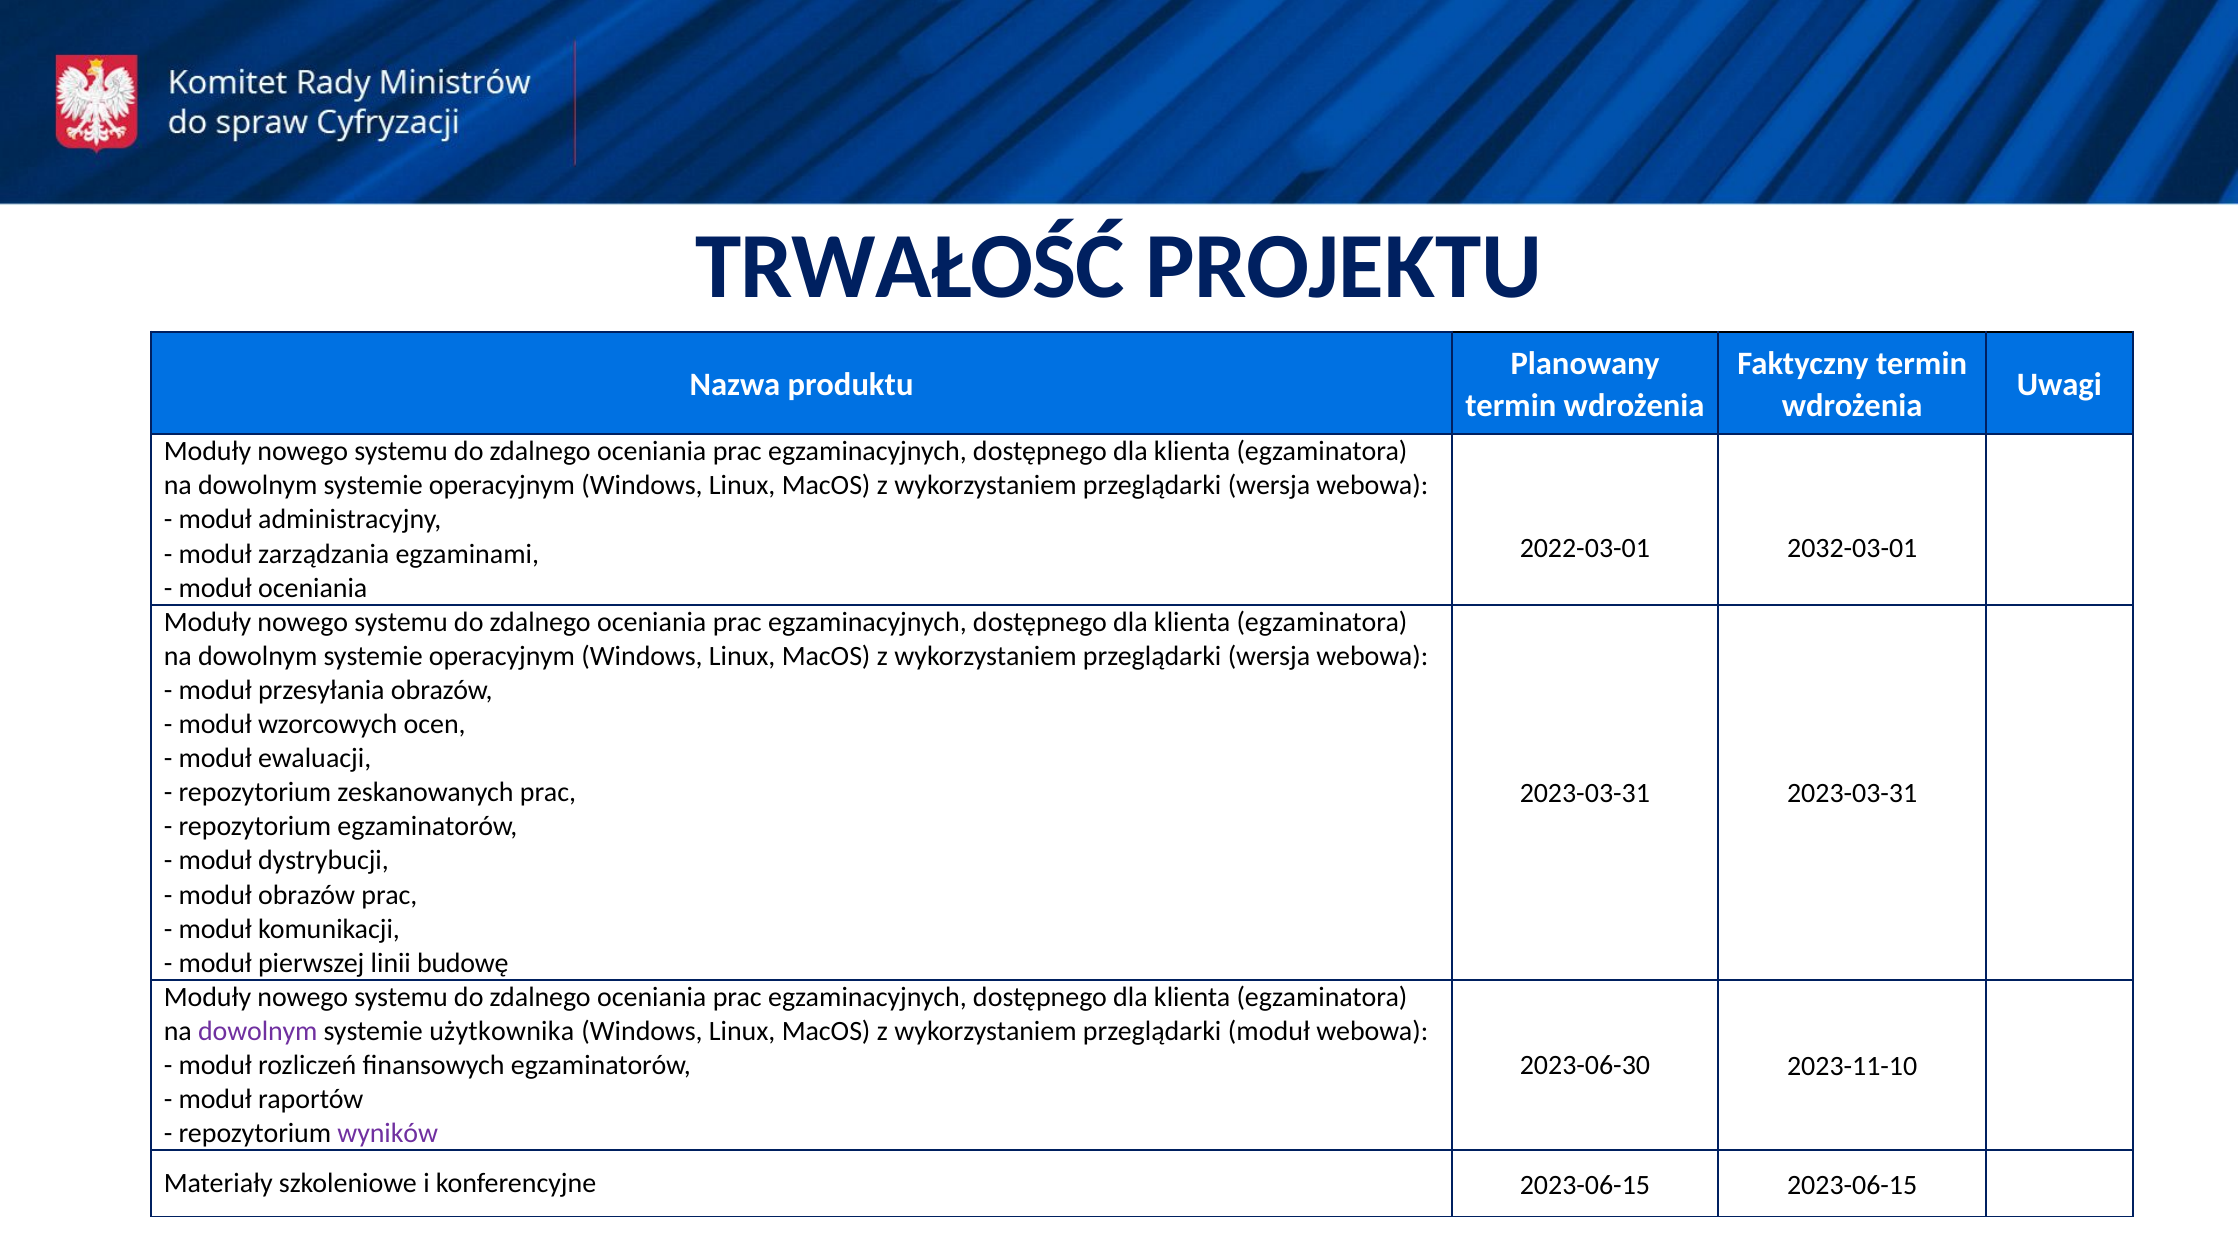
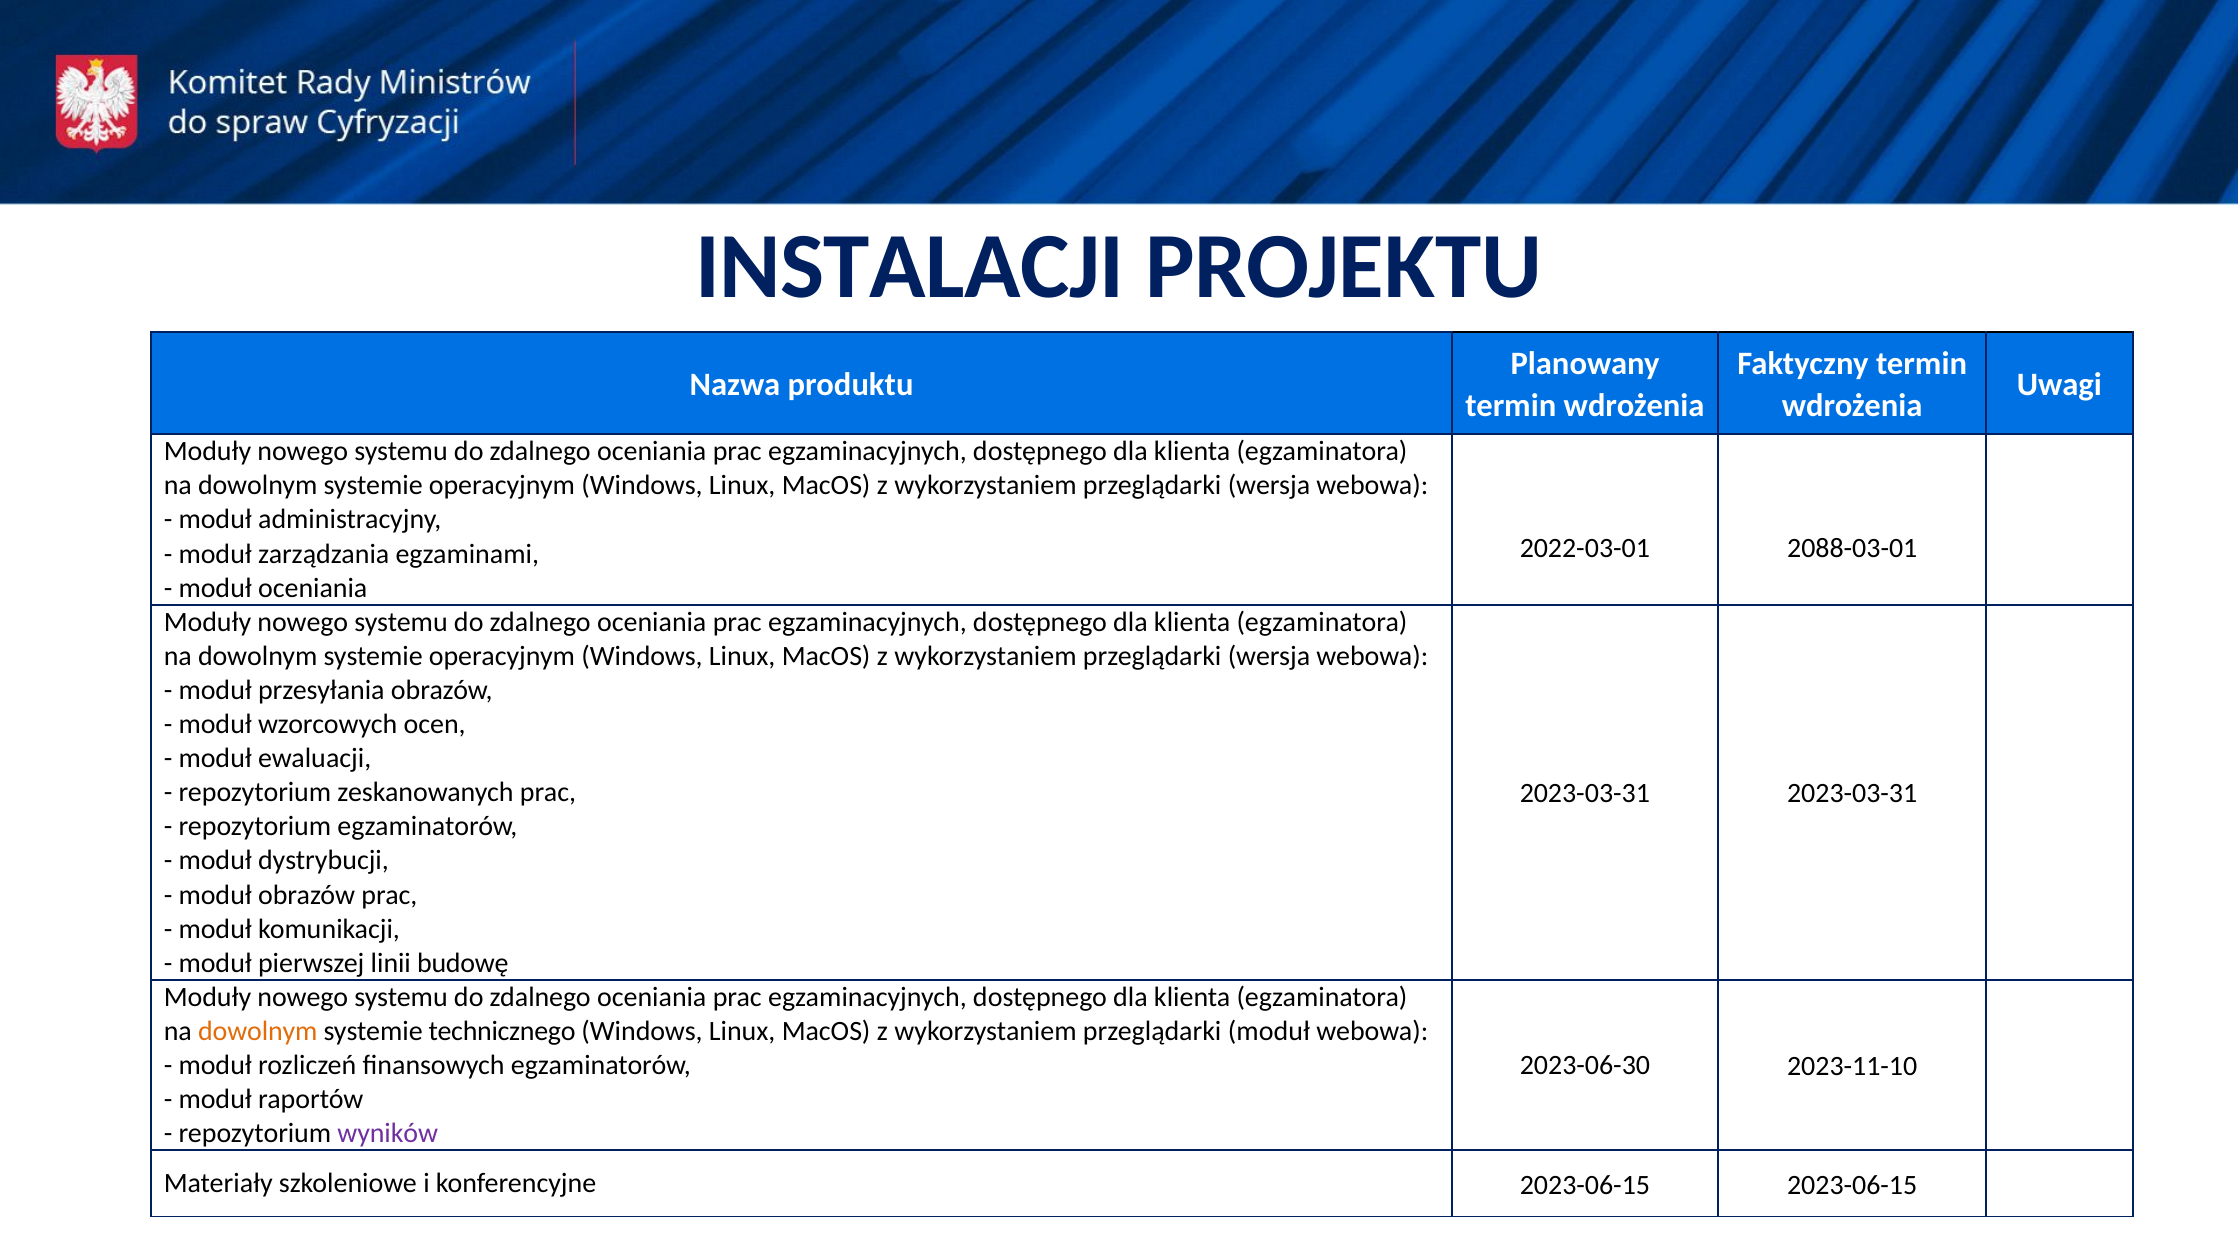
TRWAŁOŚĆ: TRWAŁOŚĆ -> INSTALACJI
2032-03-01: 2032-03-01 -> 2088-03-01
dowolnym at (258, 1031) colour: purple -> orange
użytkownika: użytkownika -> technicznego
